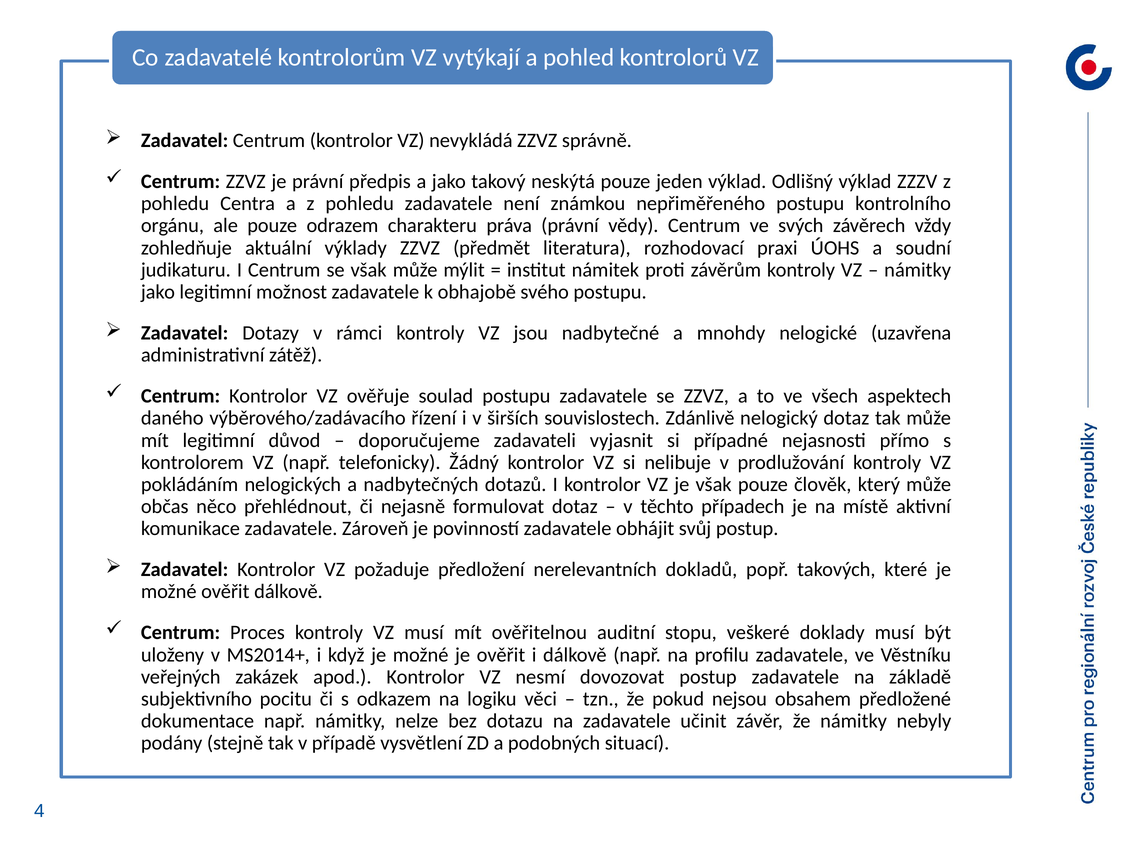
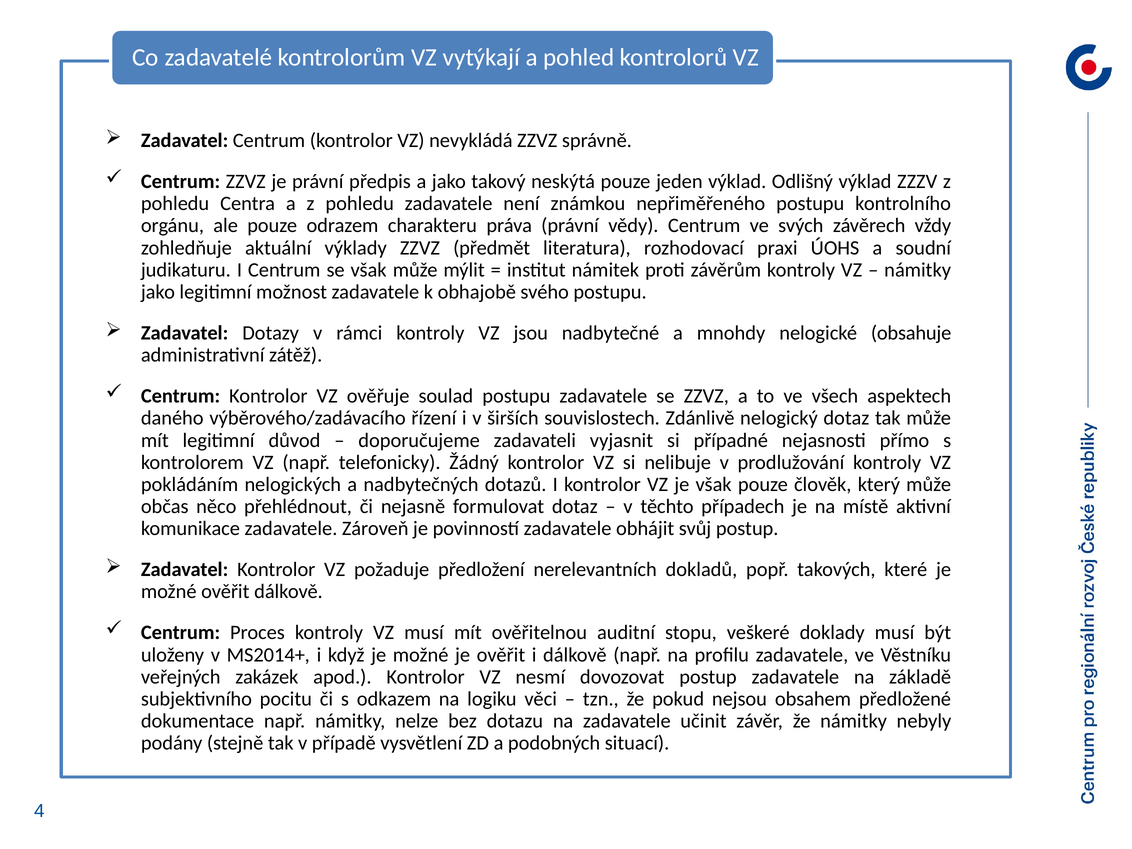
uzavřena: uzavřena -> obsahuje
